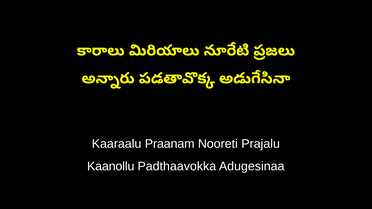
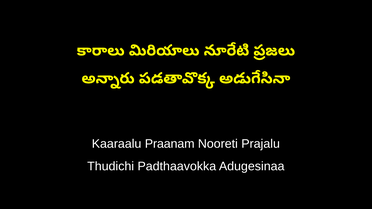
Kaanollu: Kaanollu -> Thudichi
